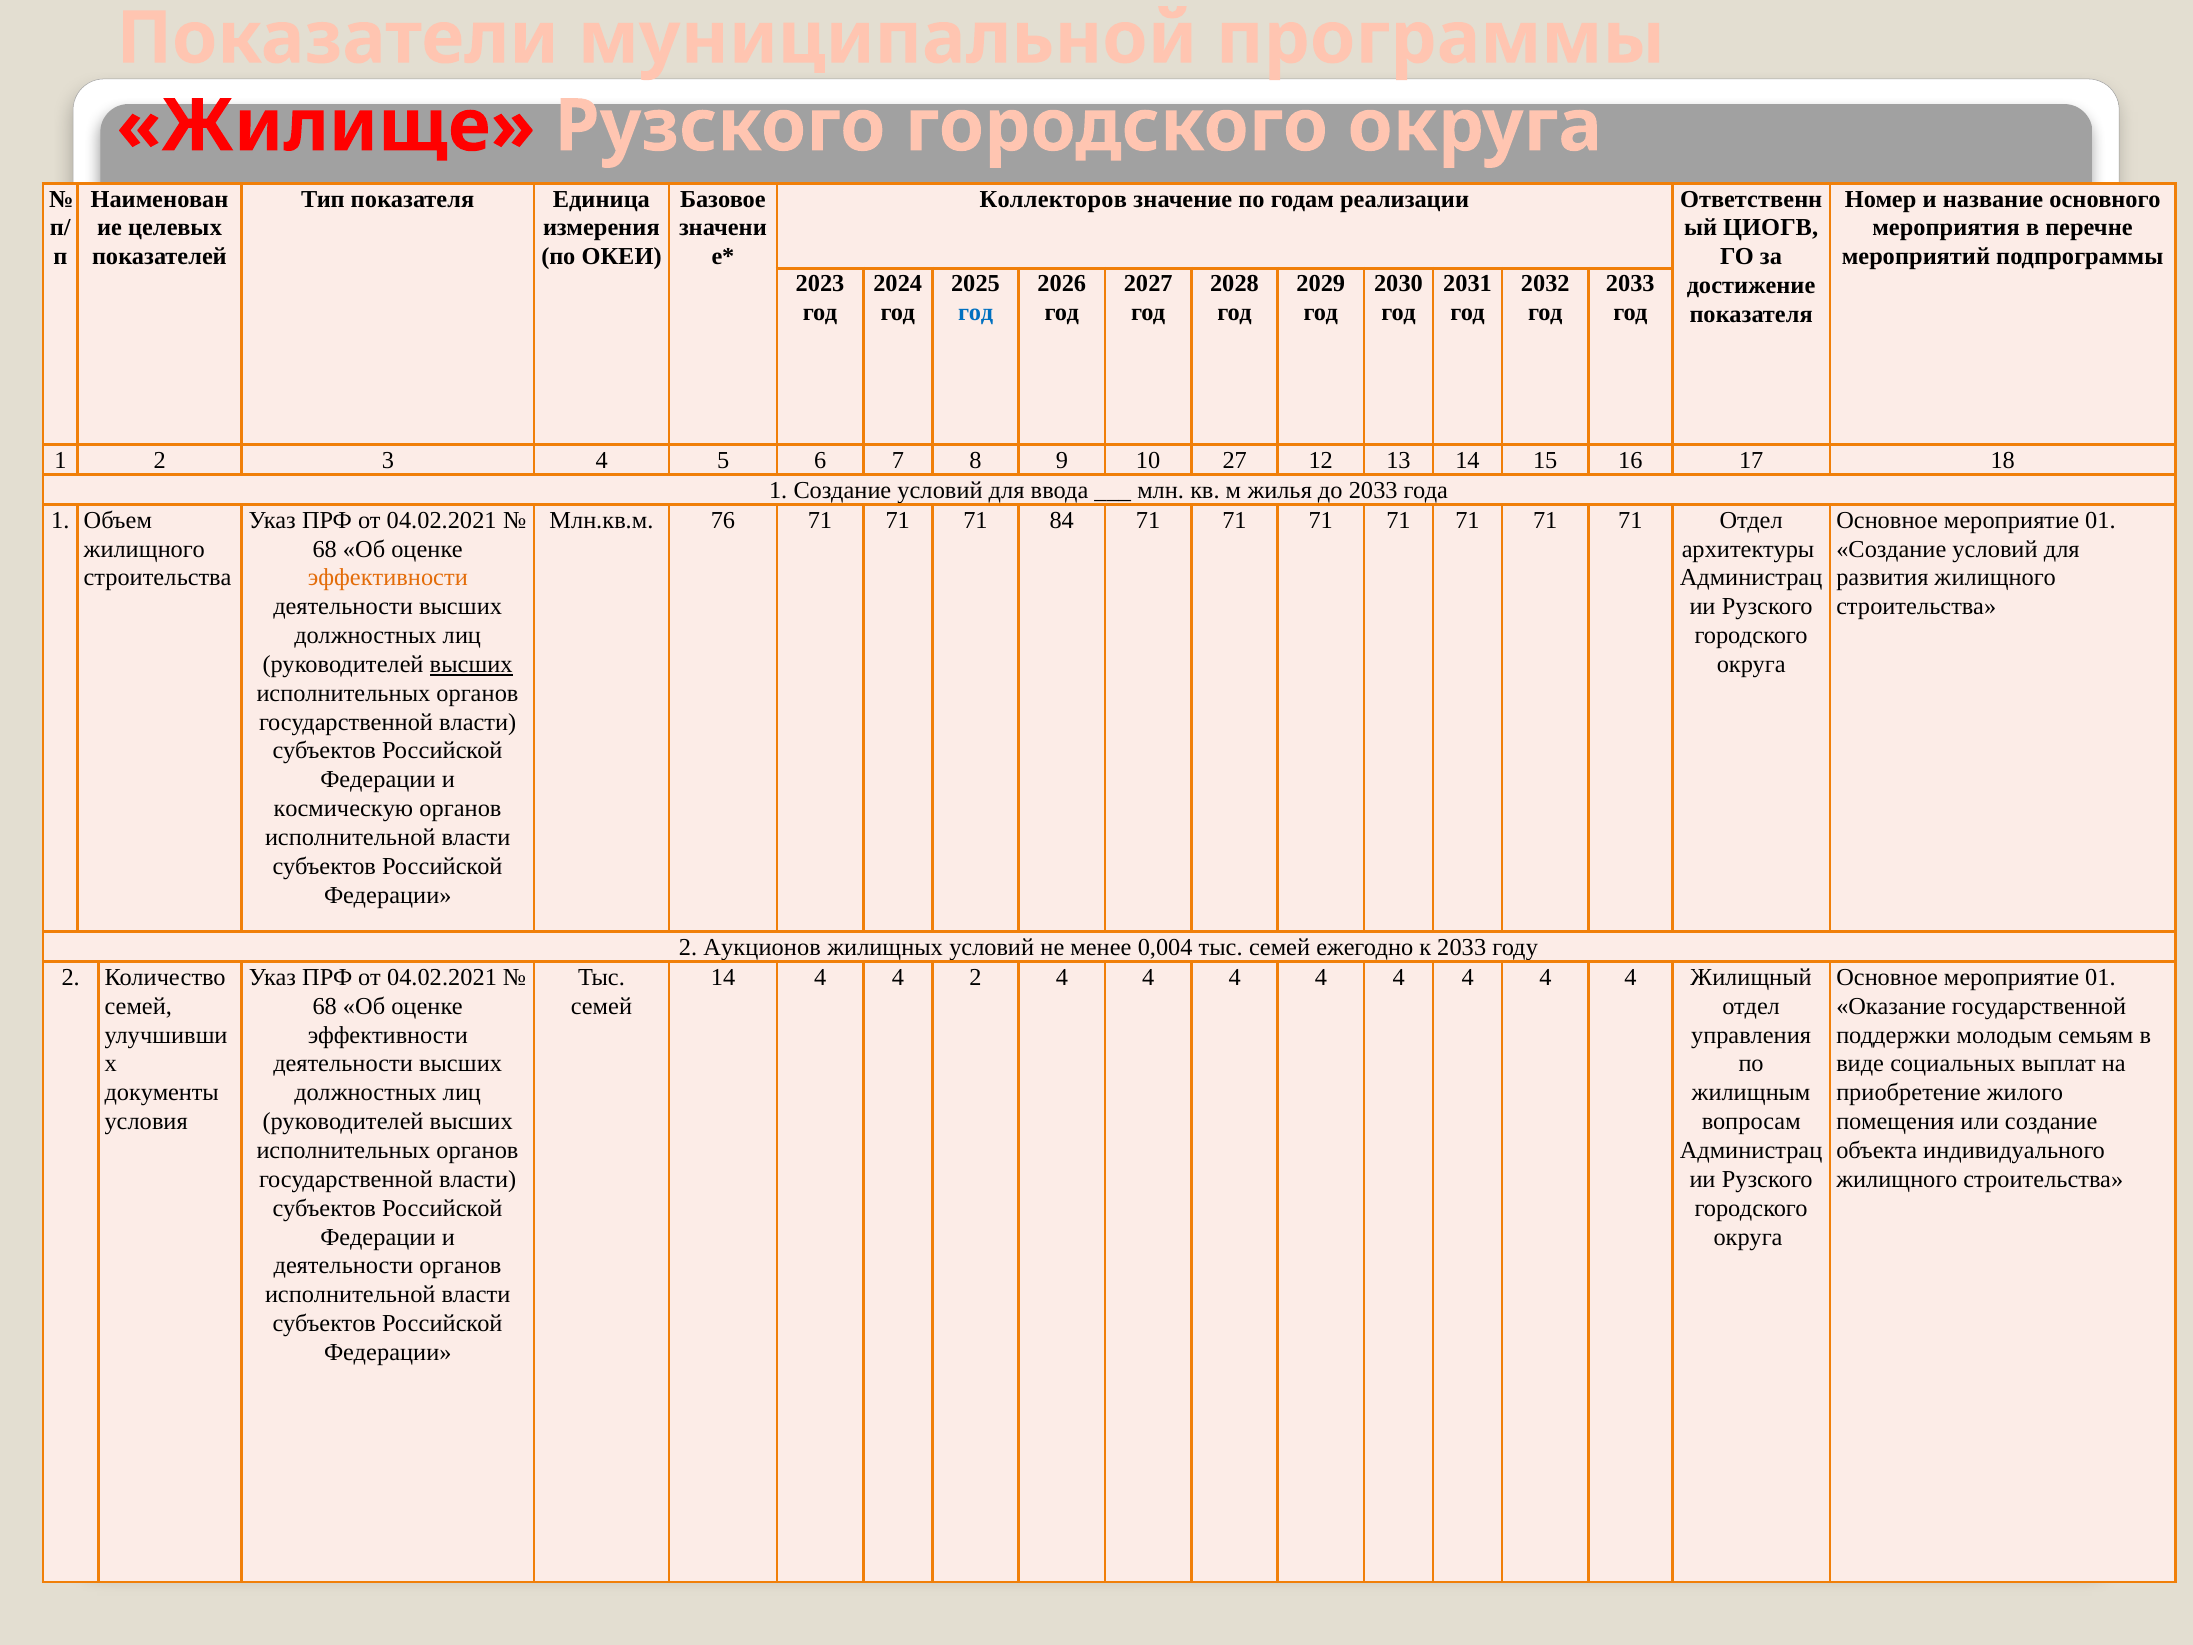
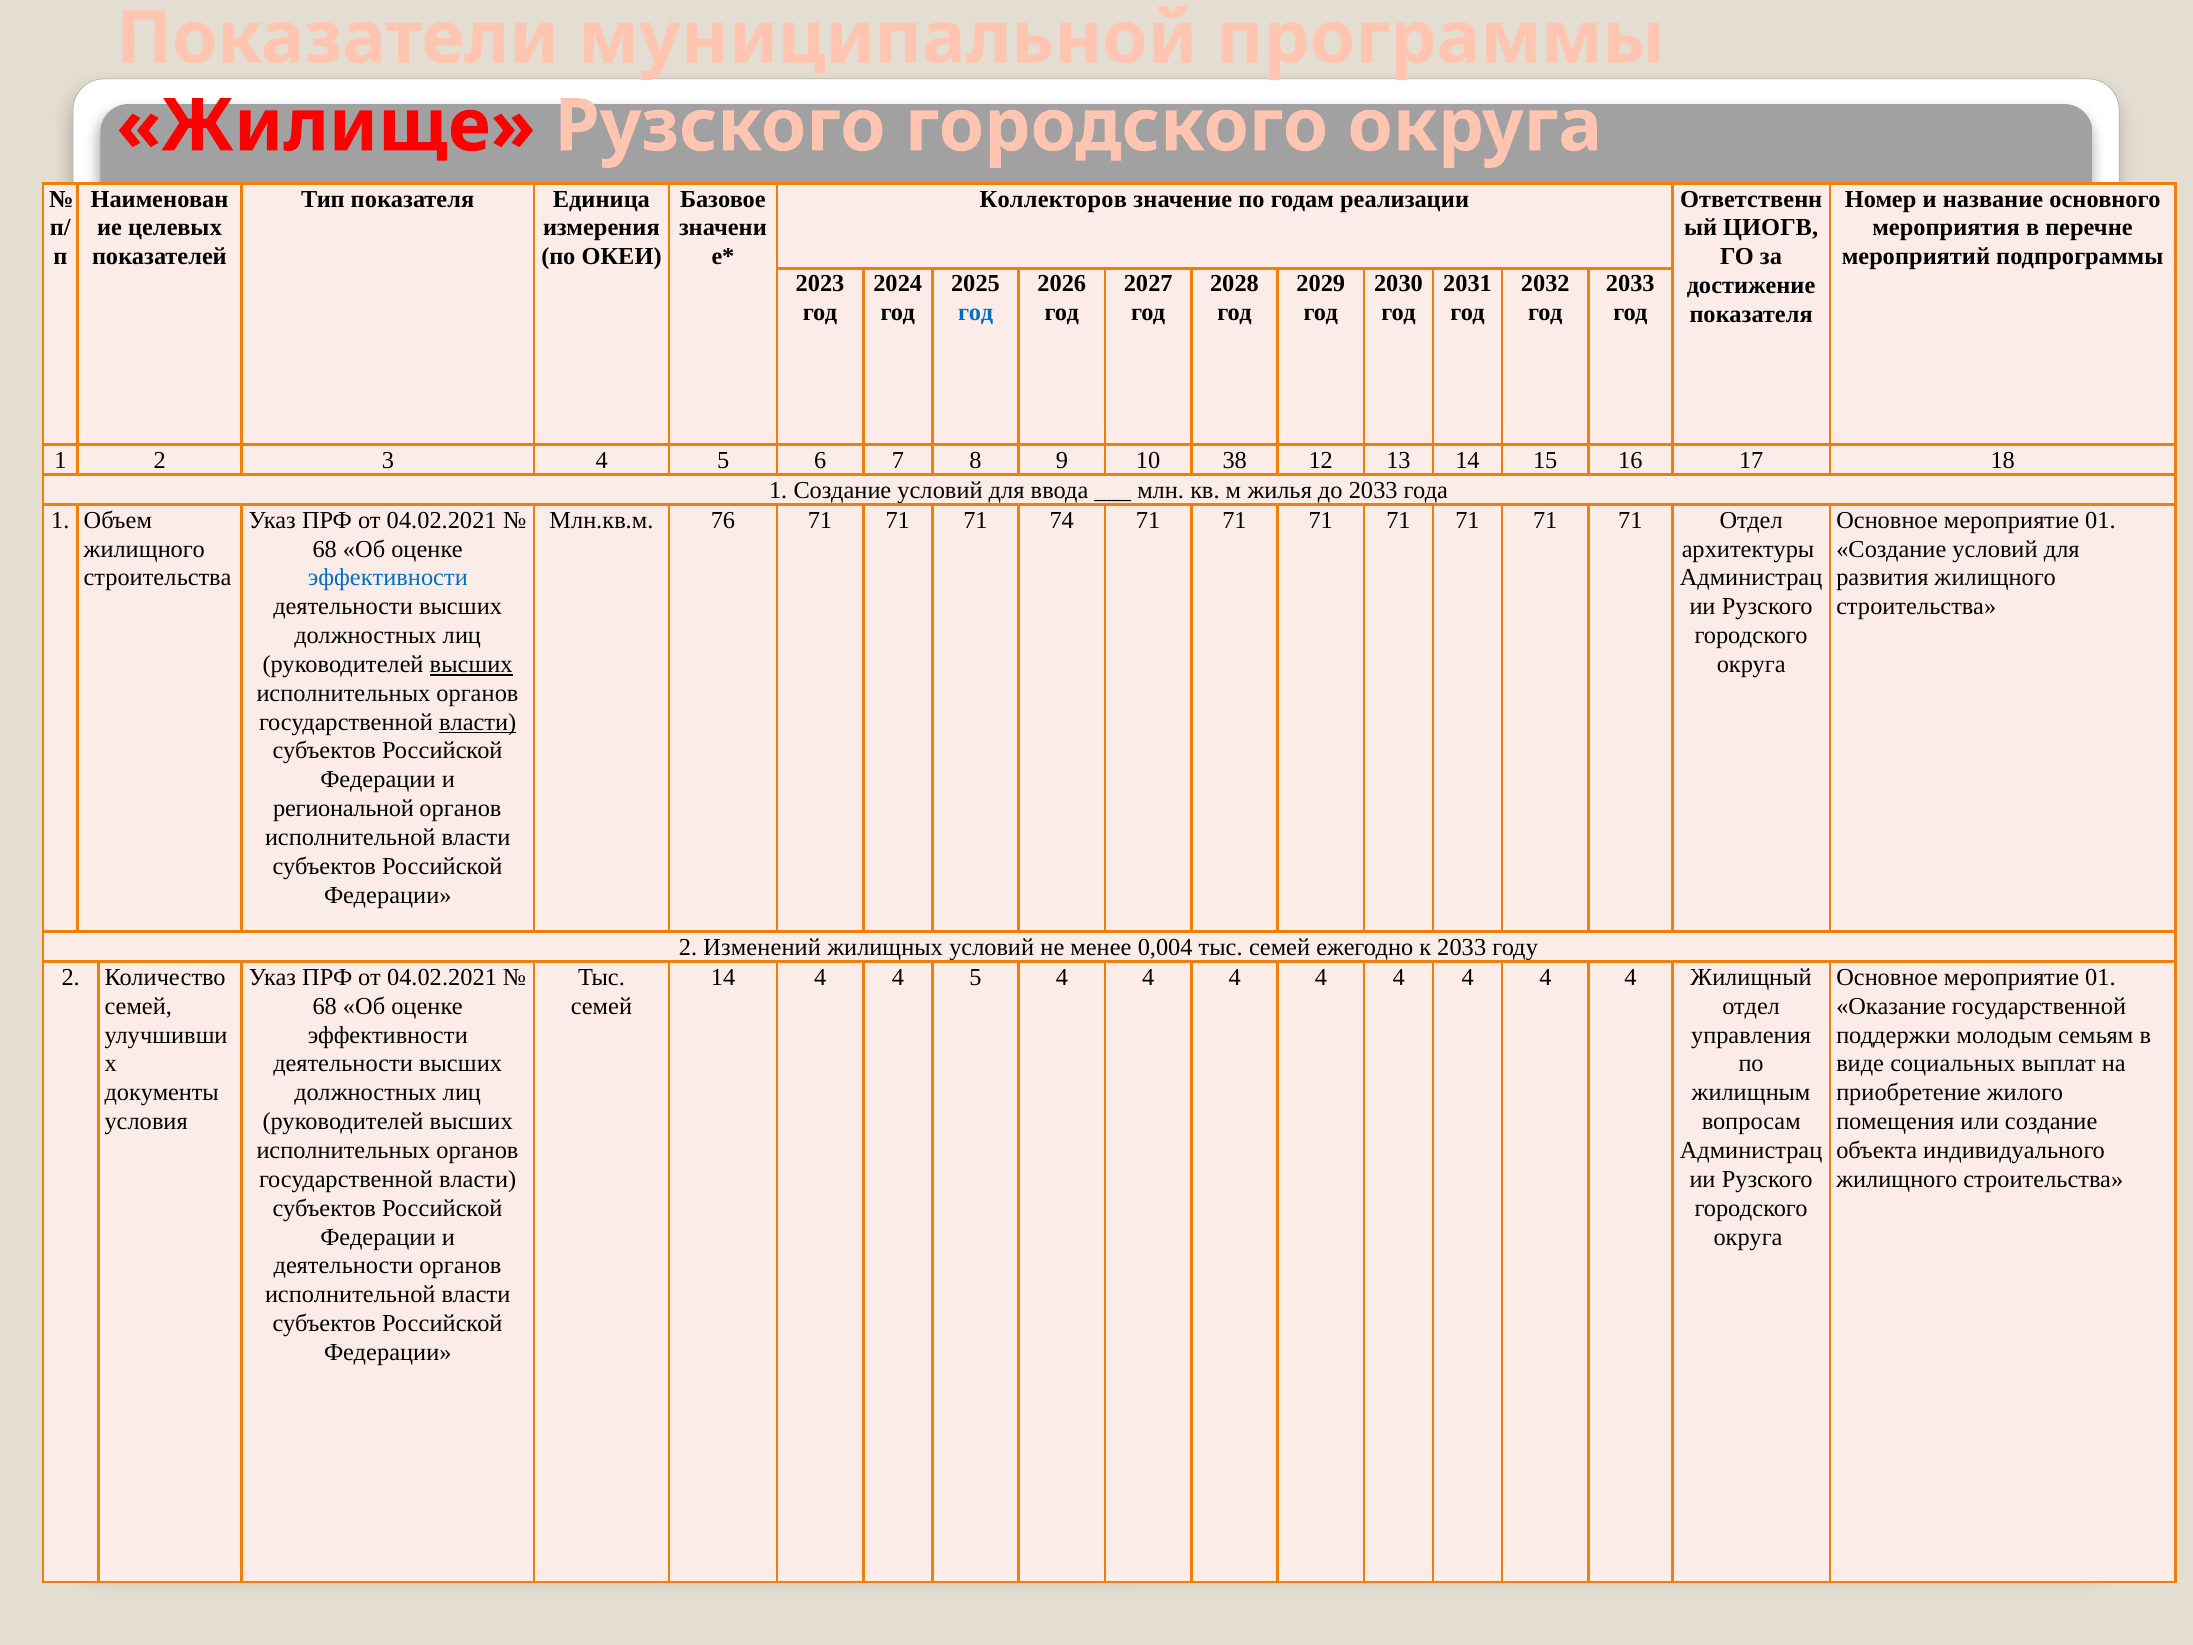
27: 27 -> 38
84: 84 -> 74
эффективности at (388, 578) colour: orange -> blue
власти at (478, 722) underline: none -> present
космическую: космическую -> региональной
Аукционов: Аукционов -> Изменений
4 4 2: 2 -> 5
